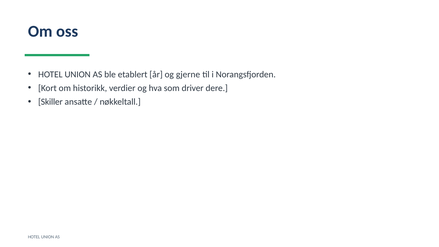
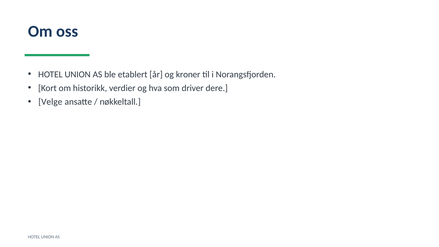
gjerne: gjerne -> kroner
Skiller: Skiller -> Velge
